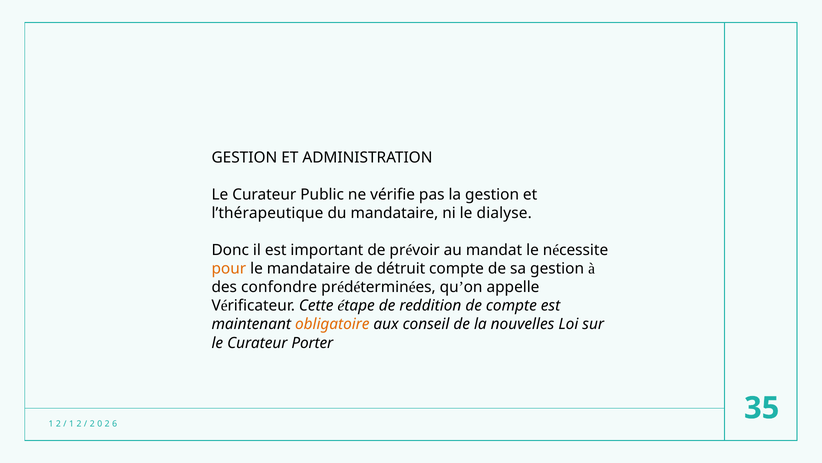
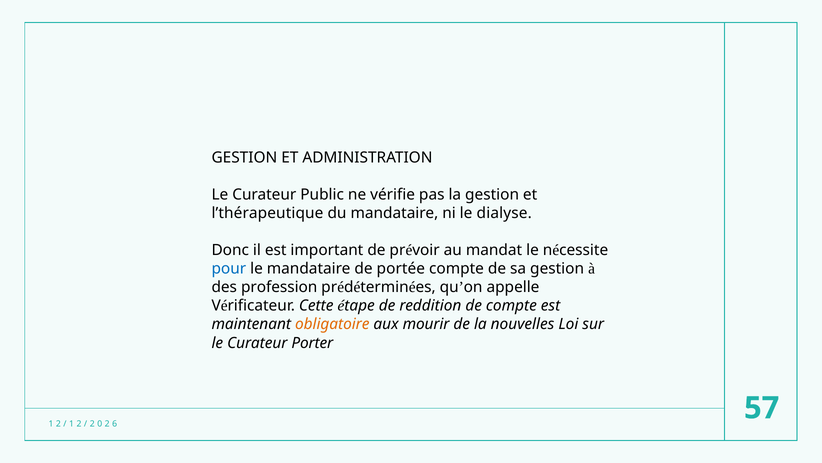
pour colour: orange -> blue
détruit: détruit -> portée
confondre: confondre -> profession
conseil: conseil -> mourir
35: 35 -> 57
